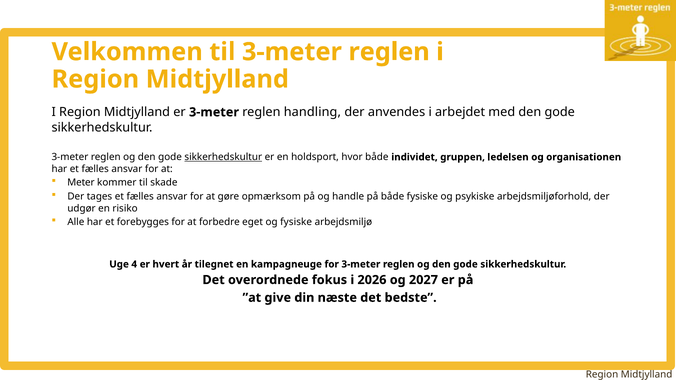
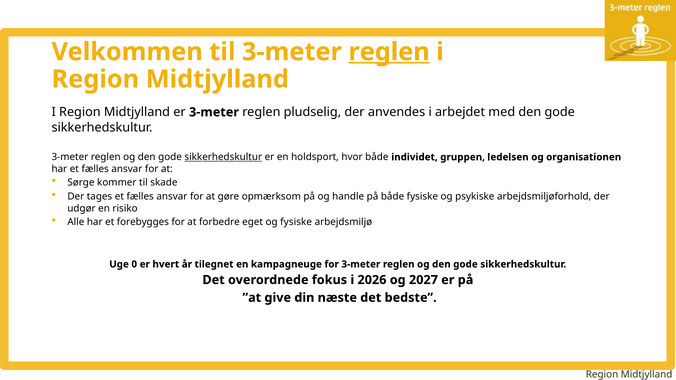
reglen at (389, 52) underline: none -> present
handling: handling -> pludselig
Meter: Meter -> Sørge
4: 4 -> 0
